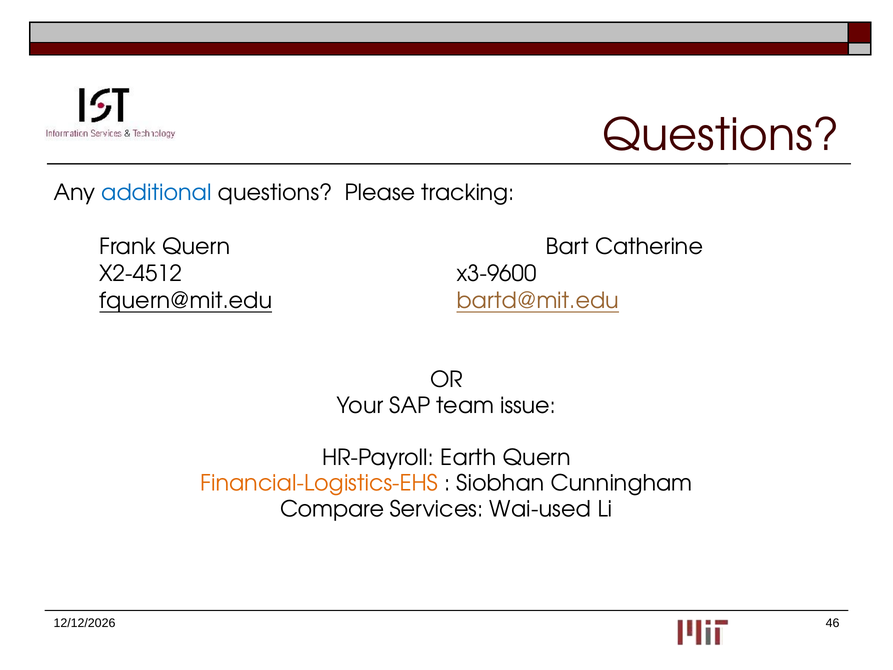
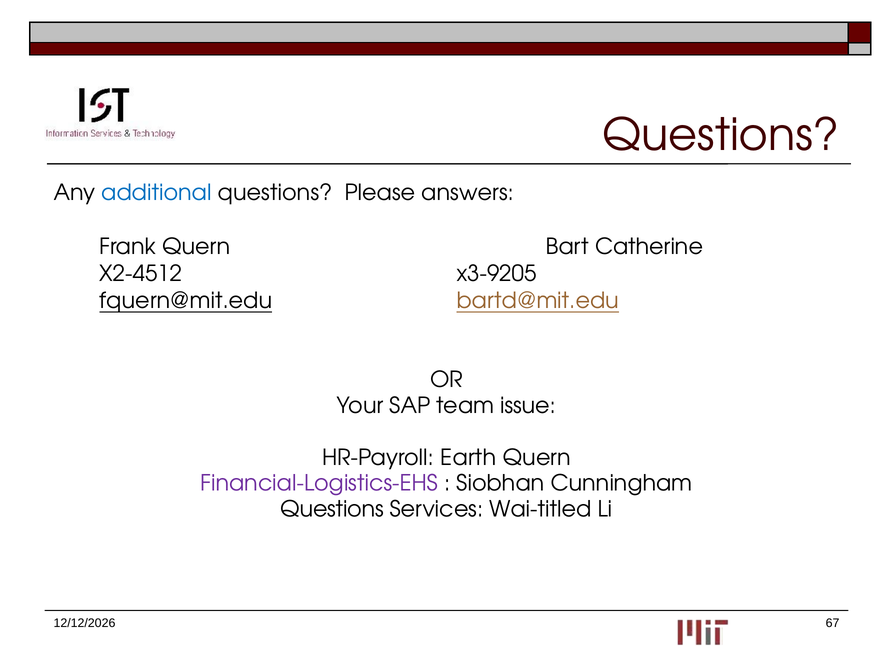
tracking: tracking -> answers
x3-9600: x3-9600 -> x3-9205
Financial-Logistics-EHS colour: orange -> purple
Compare at (332, 509): Compare -> Questions
Wai-used: Wai-used -> Wai-titled
46: 46 -> 67
